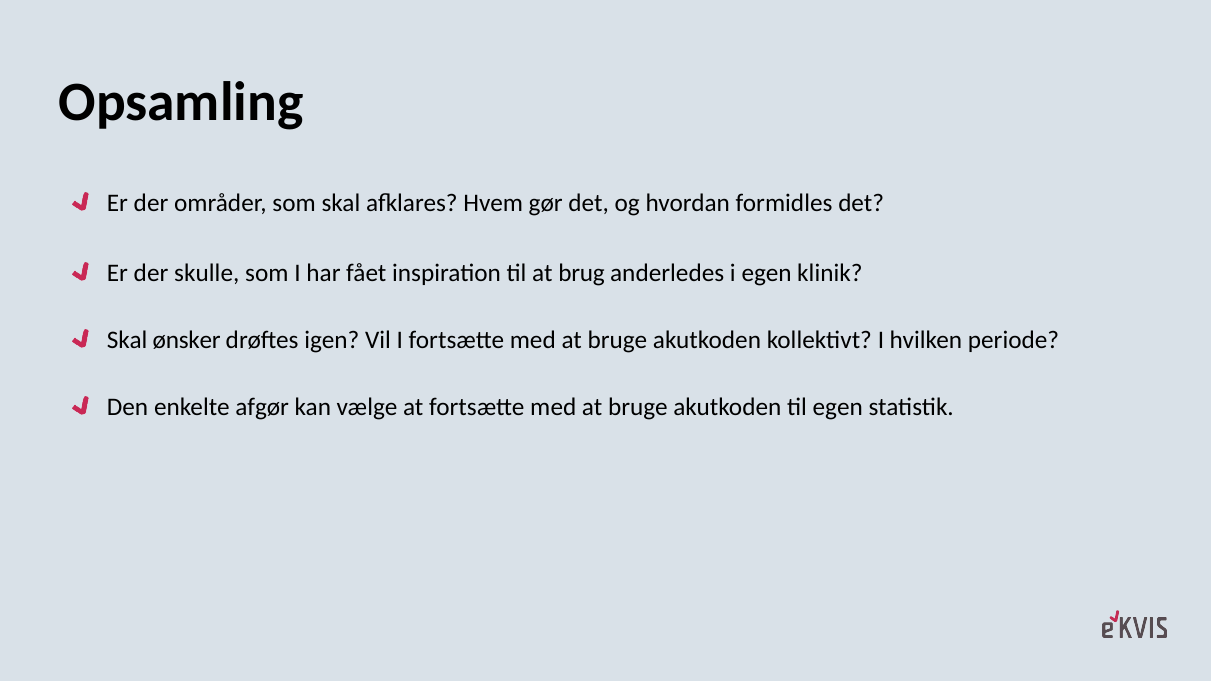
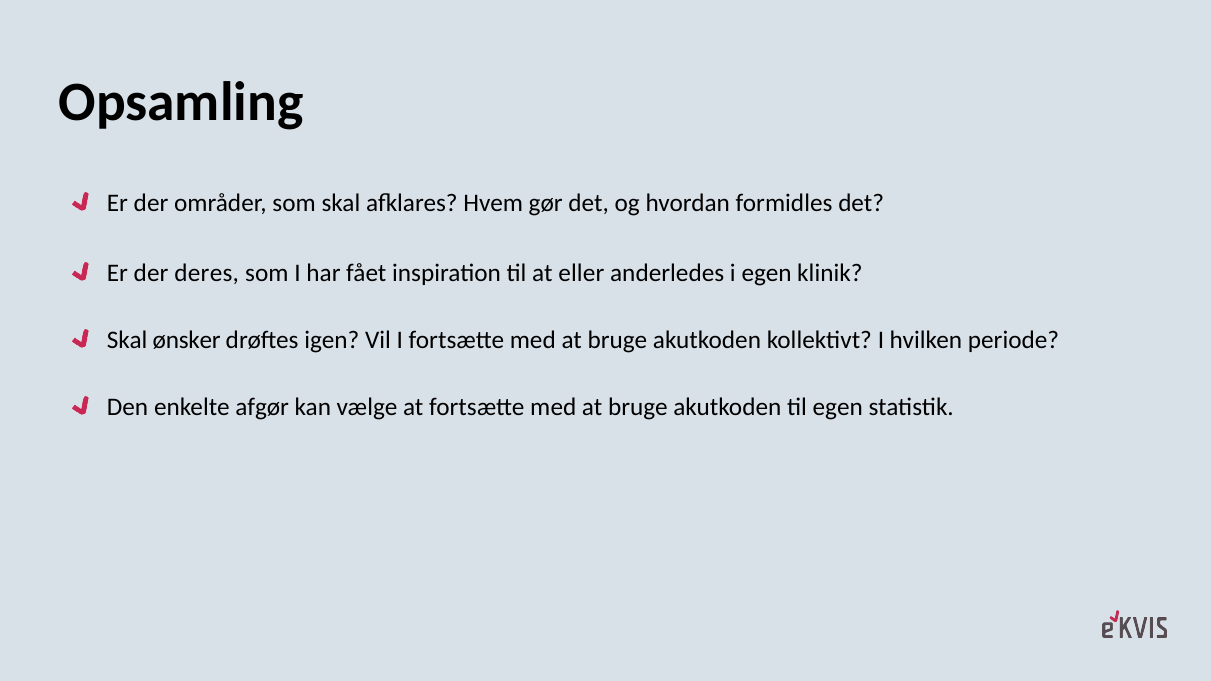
skulle: skulle -> deres
brug: brug -> eller
